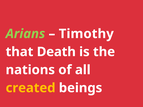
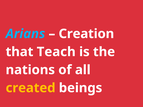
Arians colour: light green -> light blue
Timothy: Timothy -> Creation
Death: Death -> Teach
